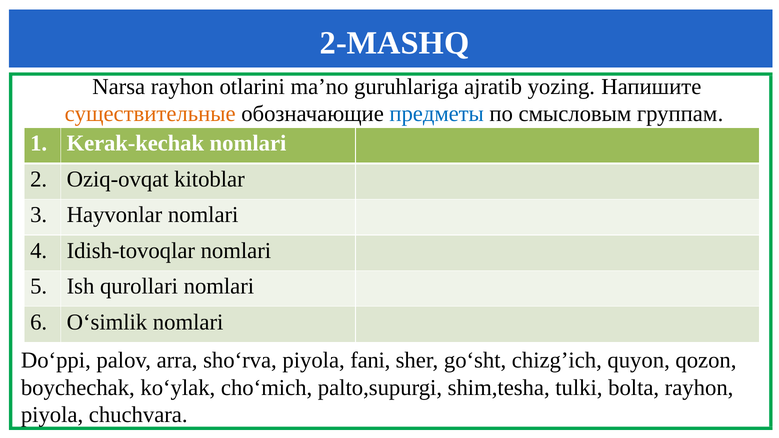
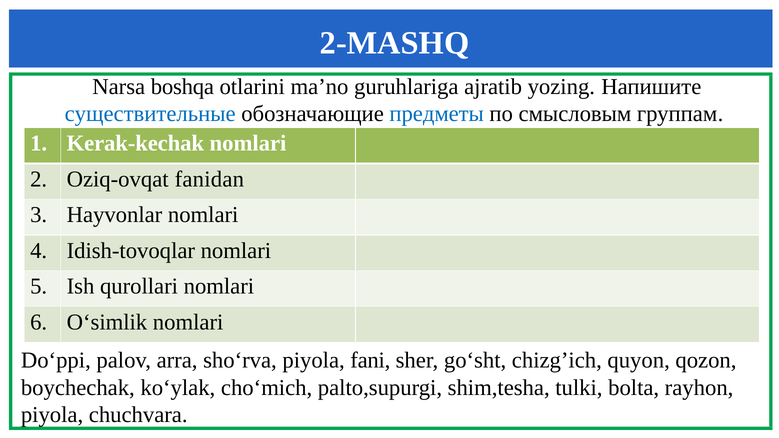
Narsa rayhon: rayhon -> boshqa
существительные colour: orange -> blue
kitoblar: kitoblar -> fanidan
